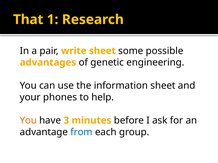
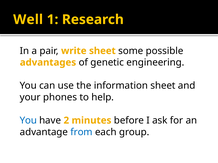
That: That -> Well
You at (28, 121) colour: orange -> blue
3: 3 -> 2
